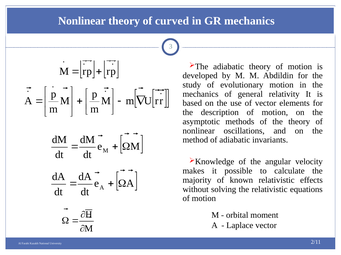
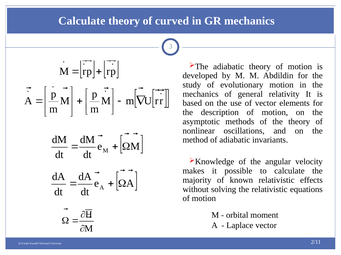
Nonlinear at (82, 21): Nonlinear -> Calculate
